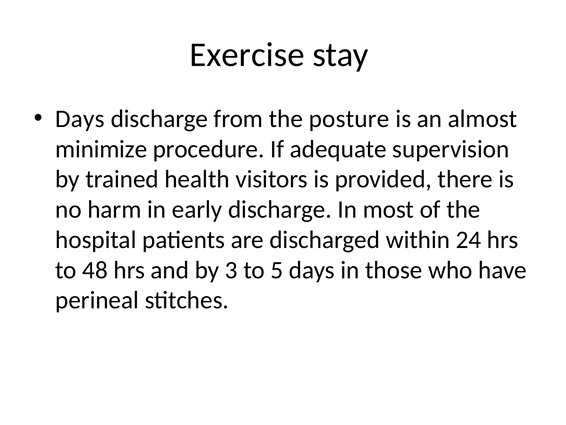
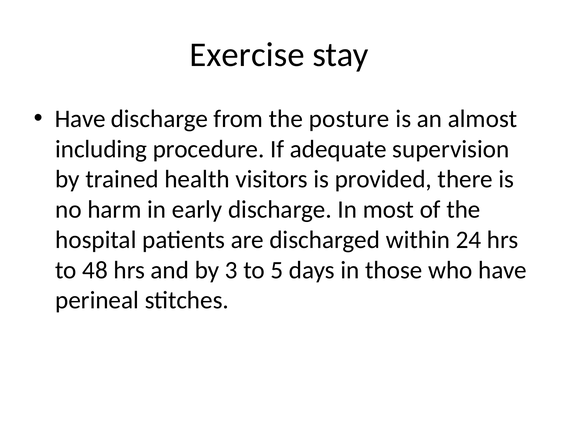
Days at (80, 119): Days -> Have
minimize: minimize -> including
